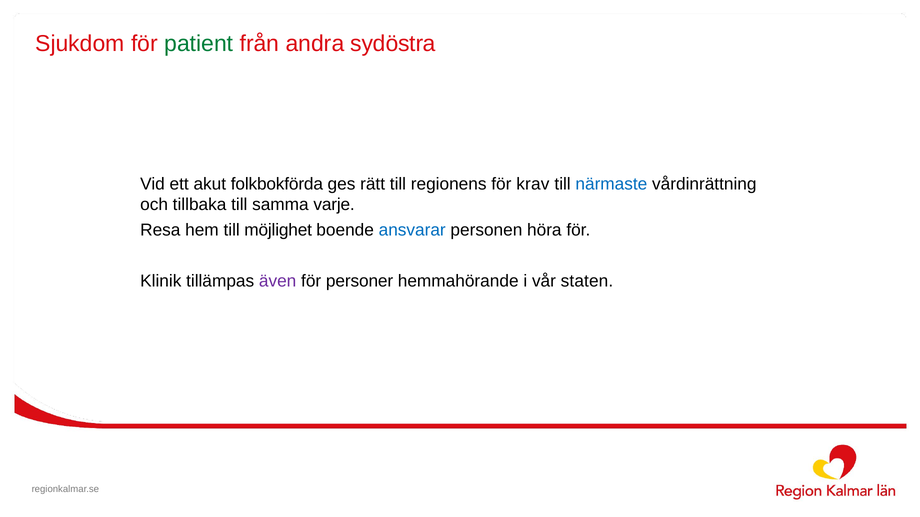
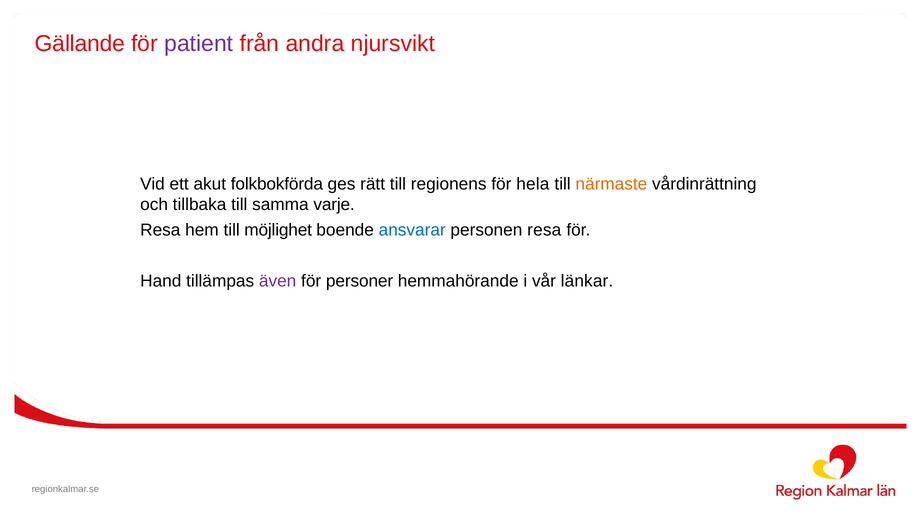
Sjukdom: Sjukdom -> Gällande
patient colour: green -> purple
sydöstra: sydöstra -> njursvikt
krav: krav -> hela
närmaste colour: blue -> orange
personen höra: höra -> resa
Klinik: Klinik -> Hand
staten: staten -> länkar
